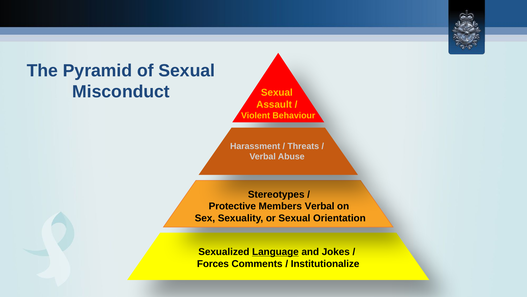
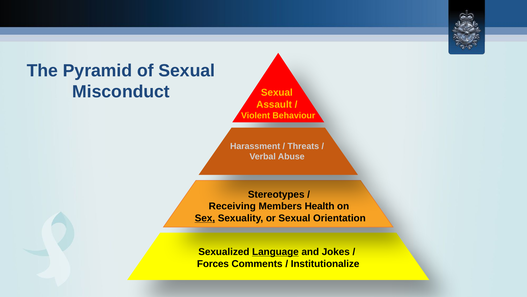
Protective: Protective -> Receiving
Members Verbal: Verbal -> Health
Sex underline: none -> present
